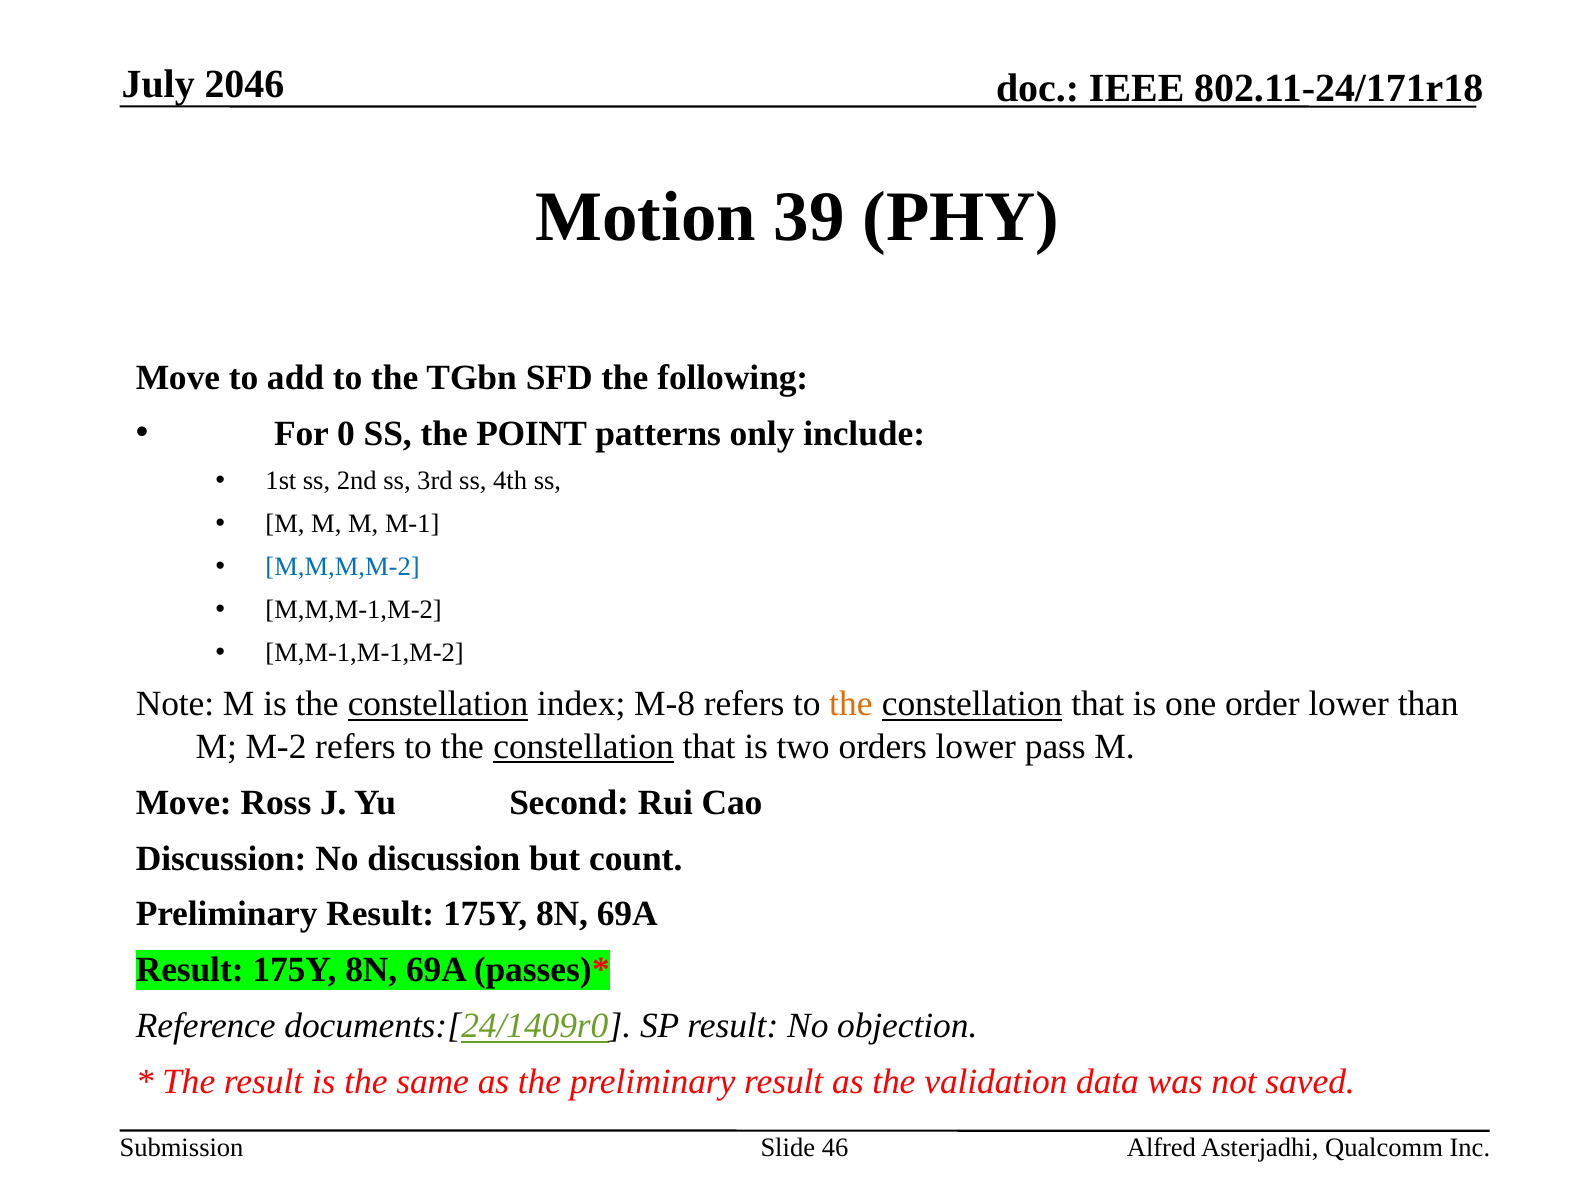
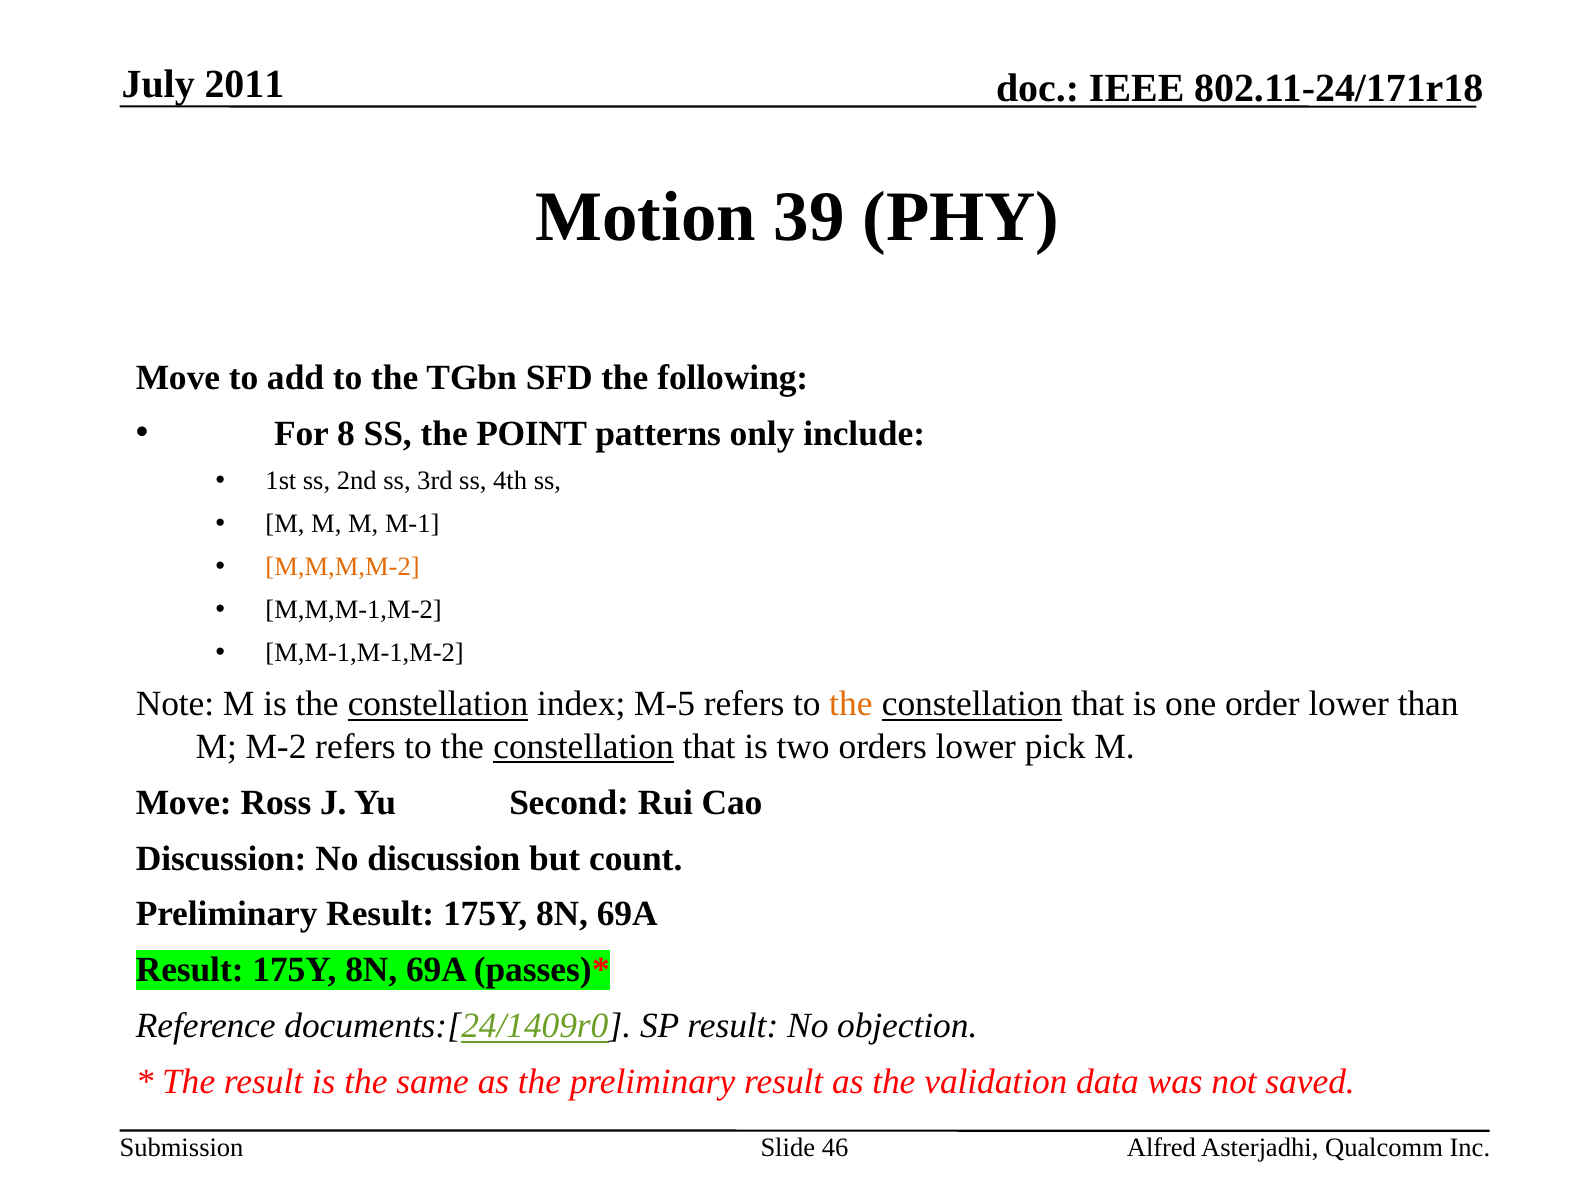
2046: 2046 -> 2011
0: 0 -> 8
M,M,M,M-2 colour: blue -> orange
M-8: M-8 -> M-5
pass: pass -> pick
